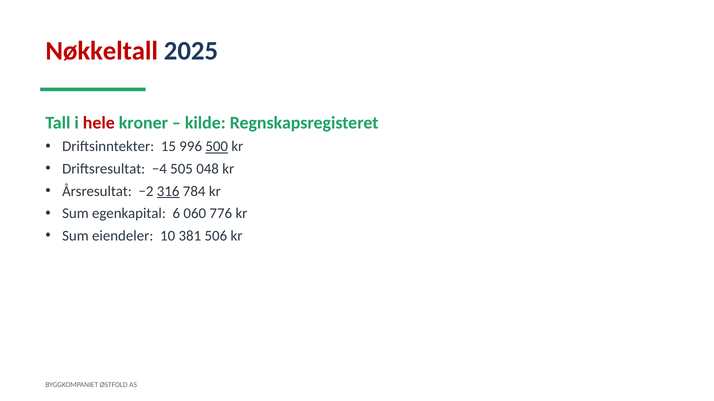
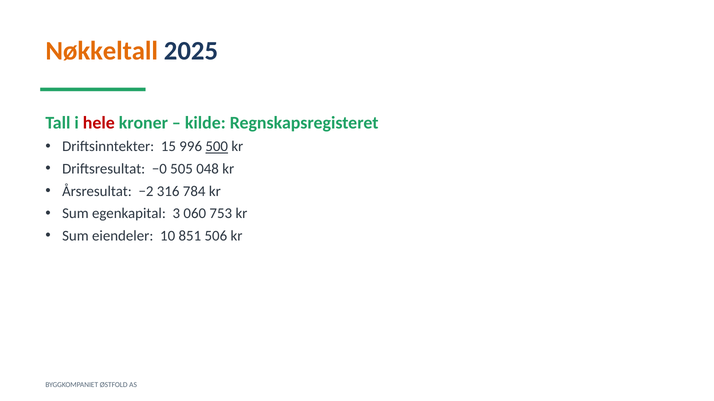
Nøkkeltall colour: red -> orange
−4: −4 -> −0
316 underline: present -> none
6: 6 -> 3
776: 776 -> 753
381: 381 -> 851
